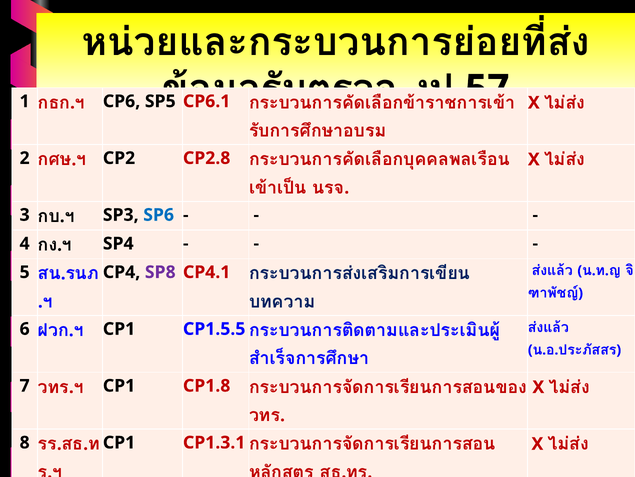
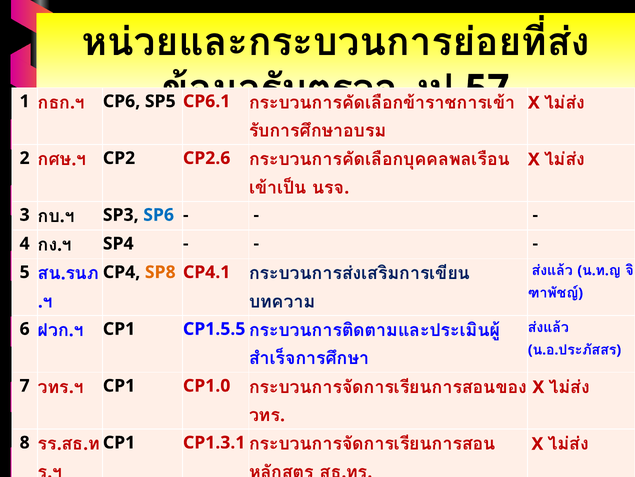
CP2.8: CP2.8 -> CP2.6
SP8 colour: purple -> orange
CP1.8: CP1.8 -> CP1.0
